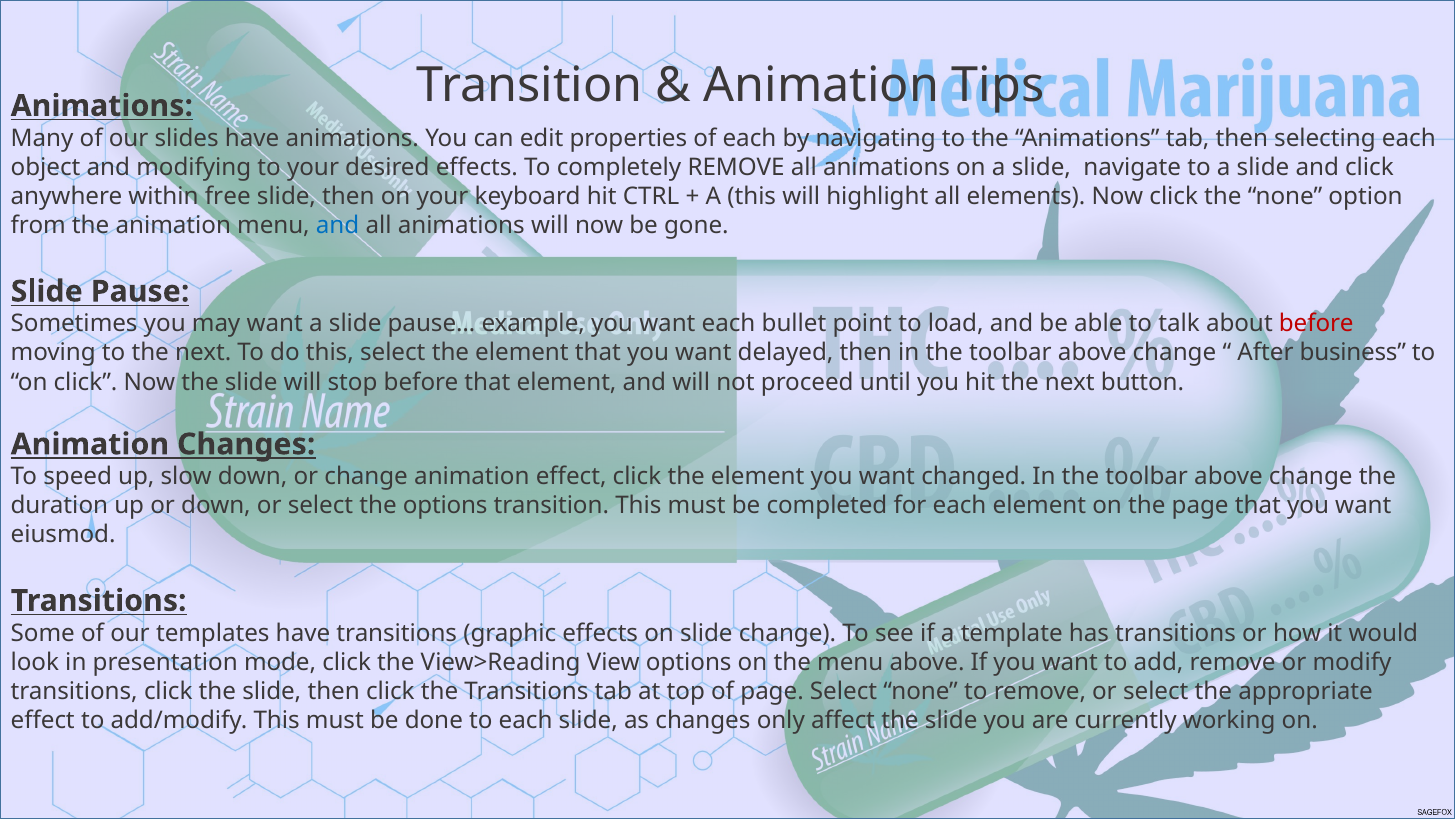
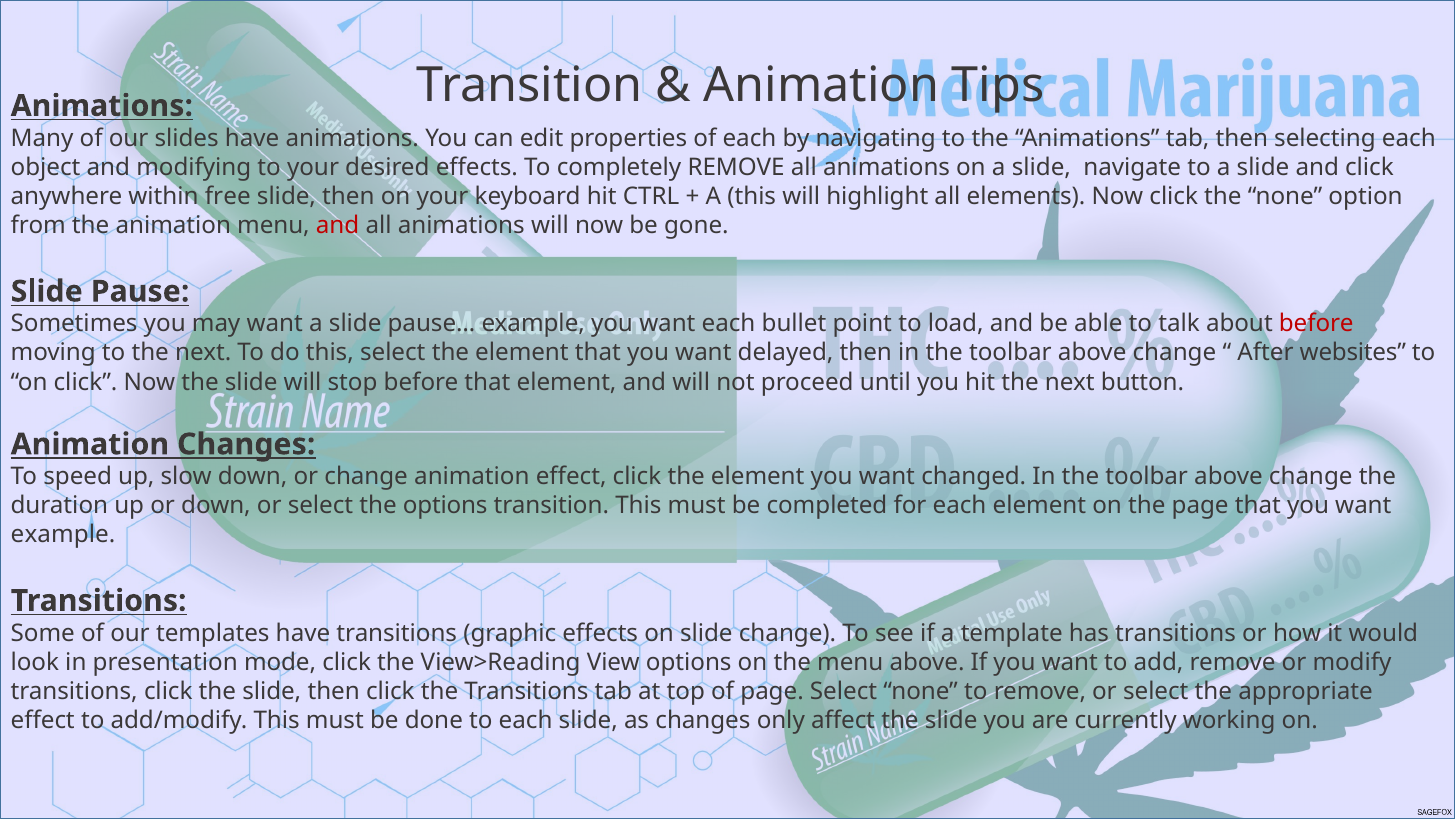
and at (338, 225) colour: blue -> red
business: business -> websites
eiusmod at (63, 534): eiusmod -> example
